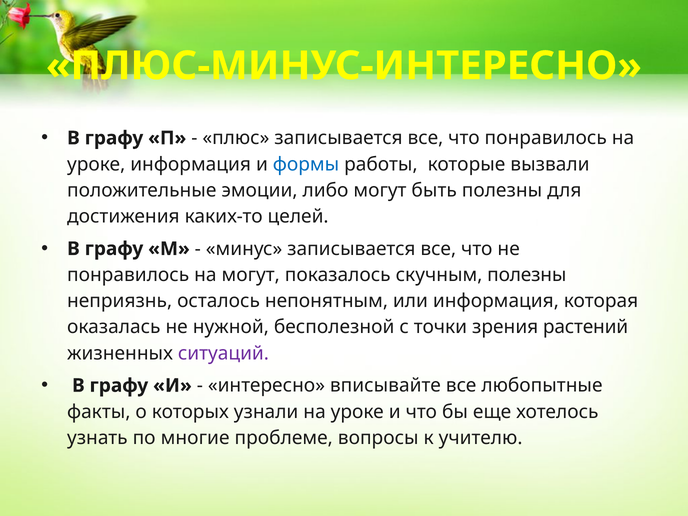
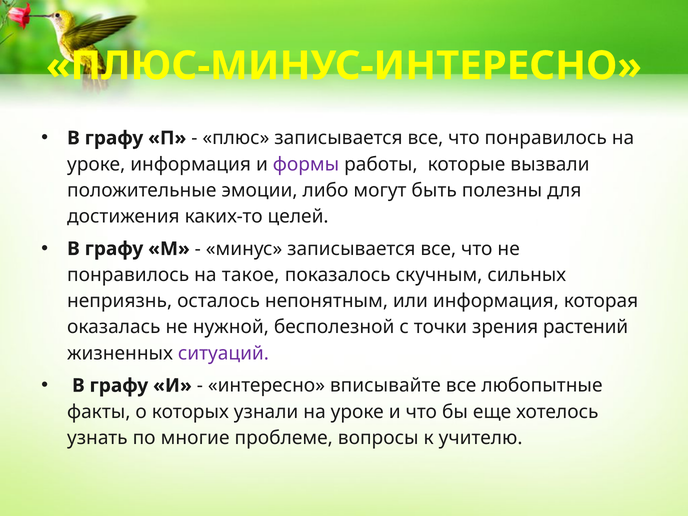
формы colour: blue -> purple
на могут: могут -> такое
скучным полезны: полезны -> сильных
